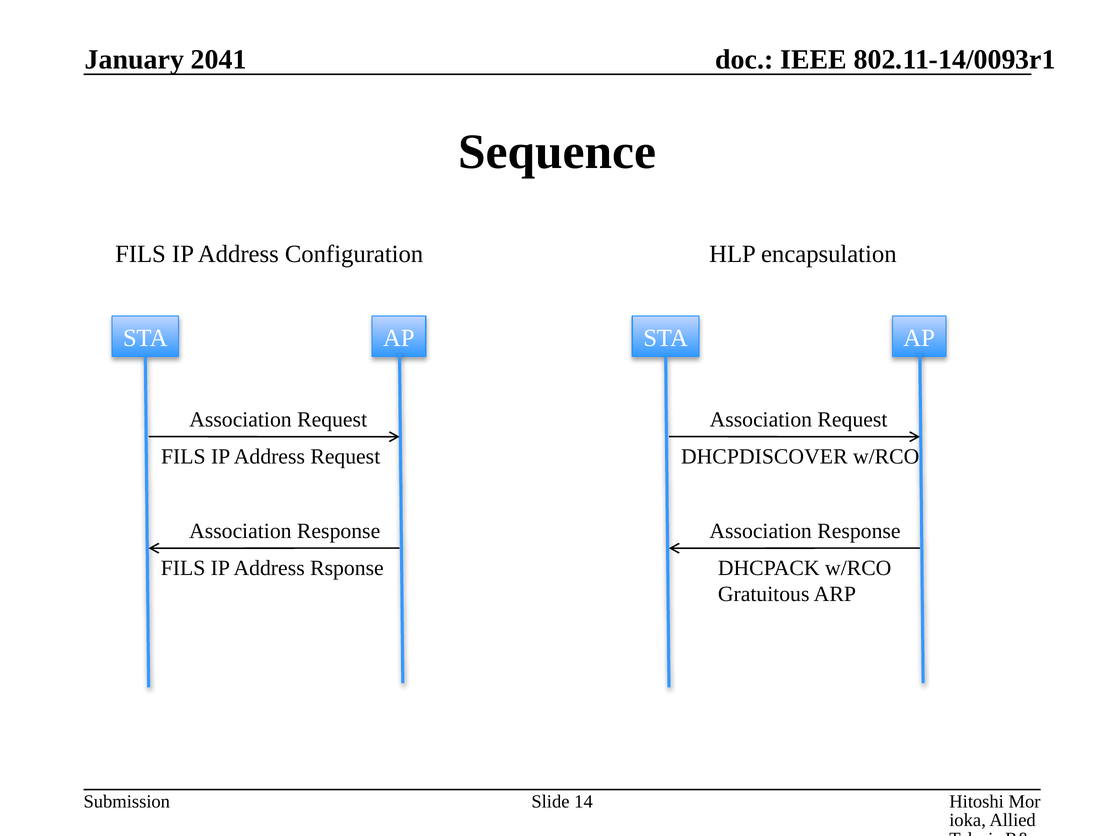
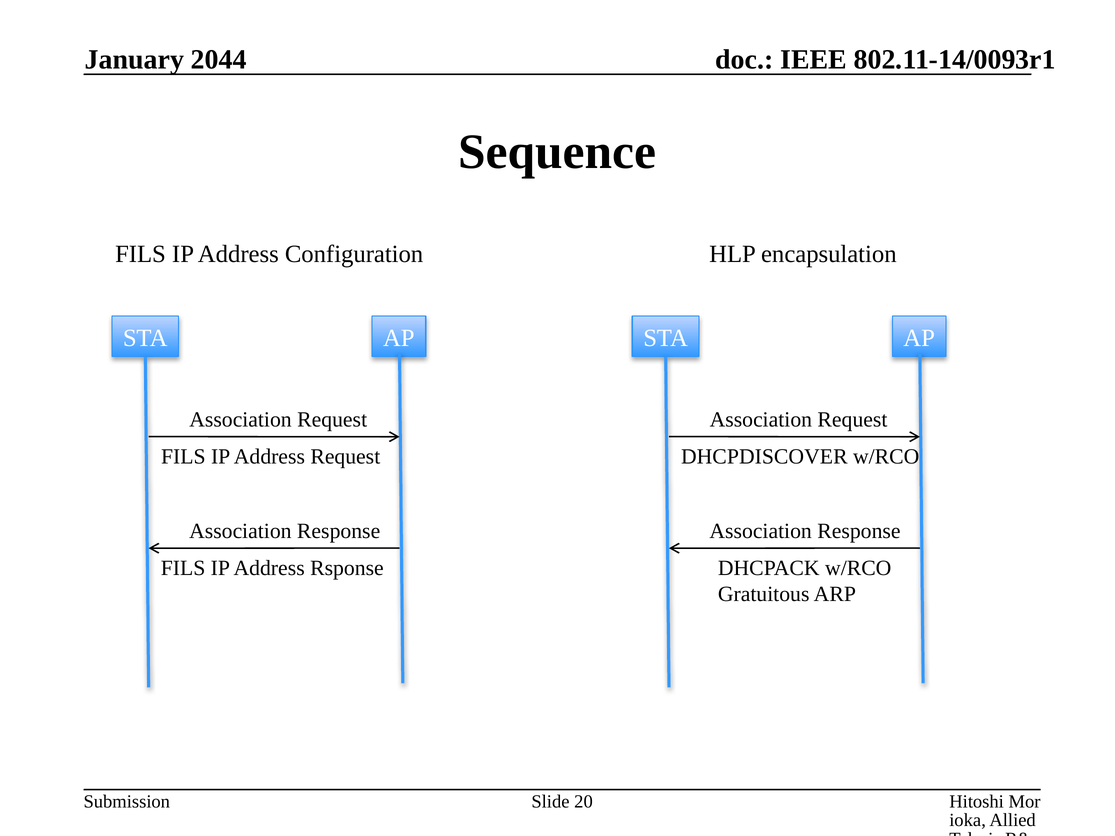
2041: 2041 -> 2044
14: 14 -> 20
